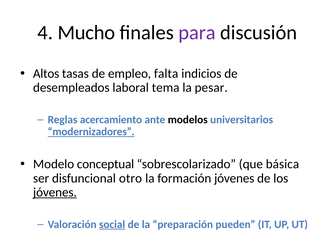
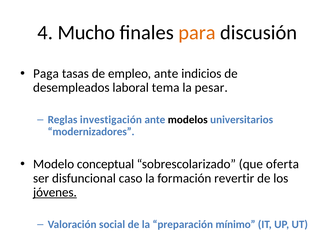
para colour: purple -> orange
Altos: Altos -> Paga
empleo falta: falta -> ante
acercamiento: acercamiento -> investigación
modernizadores underline: present -> none
básica: básica -> oferta
otro: otro -> caso
formación jóvenes: jóvenes -> revertir
social underline: present -> none
pueden: pueden -> mínimo
